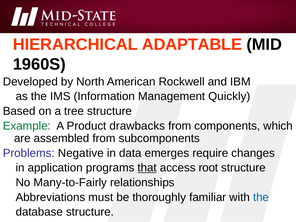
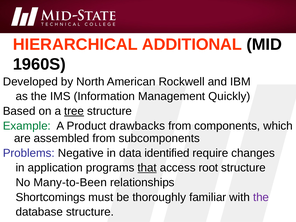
ADAPTABLE: ADAPTABLE -> ADDITIONAL
tree underline: none -> present
emerges: emerges -> identified
Many-to-Fairly: Many-to-Fairly -> Many-to-Been
Abbreviations: Abbreviations -> Shortcomings
the at (261, 197) colour: blue -> purple
